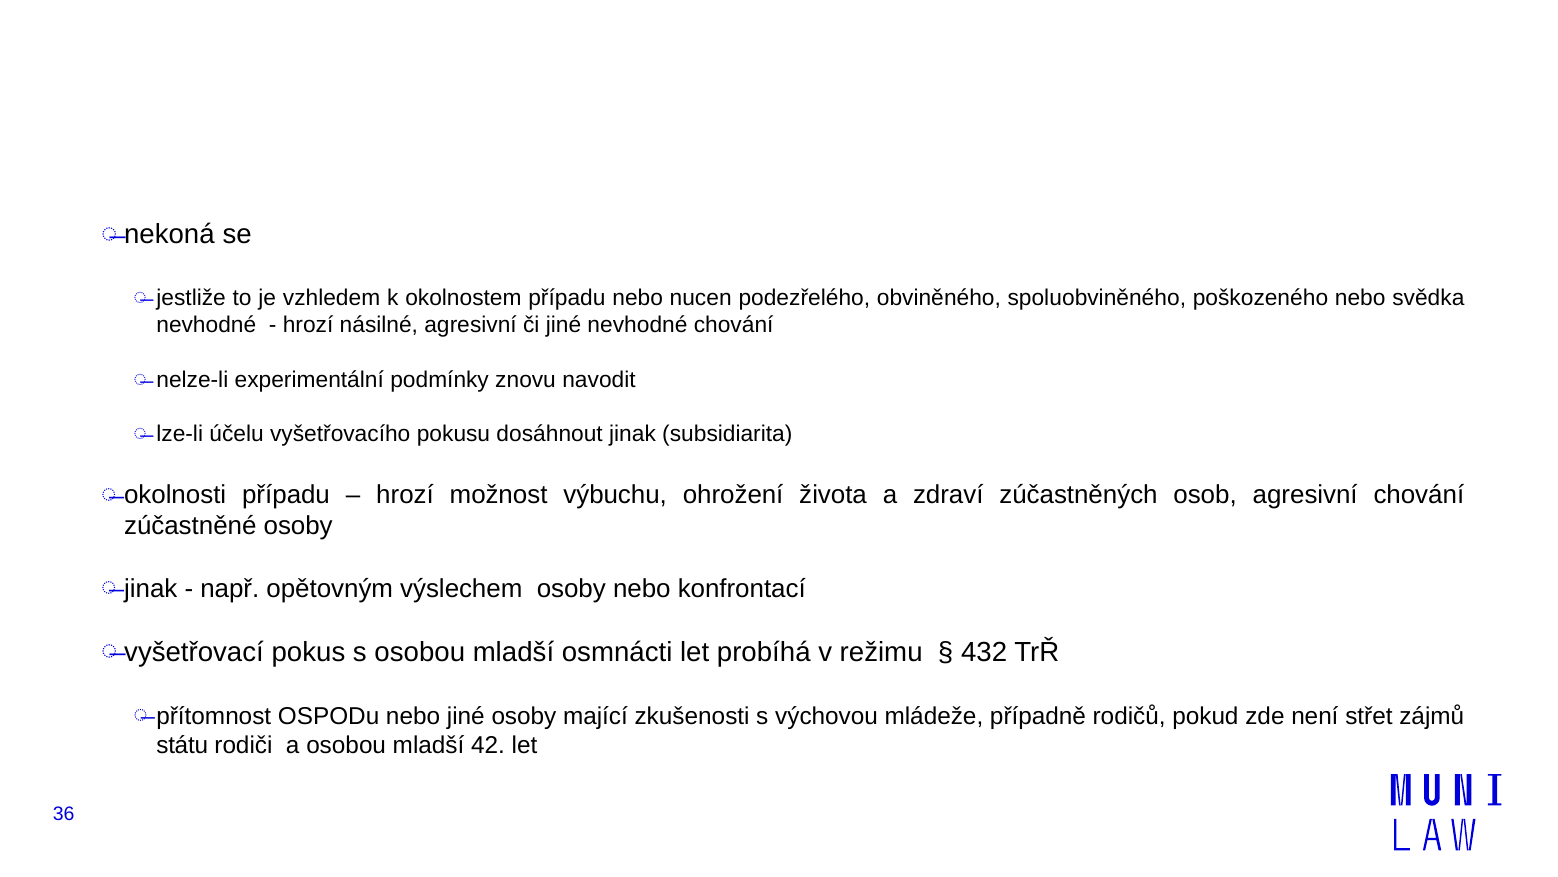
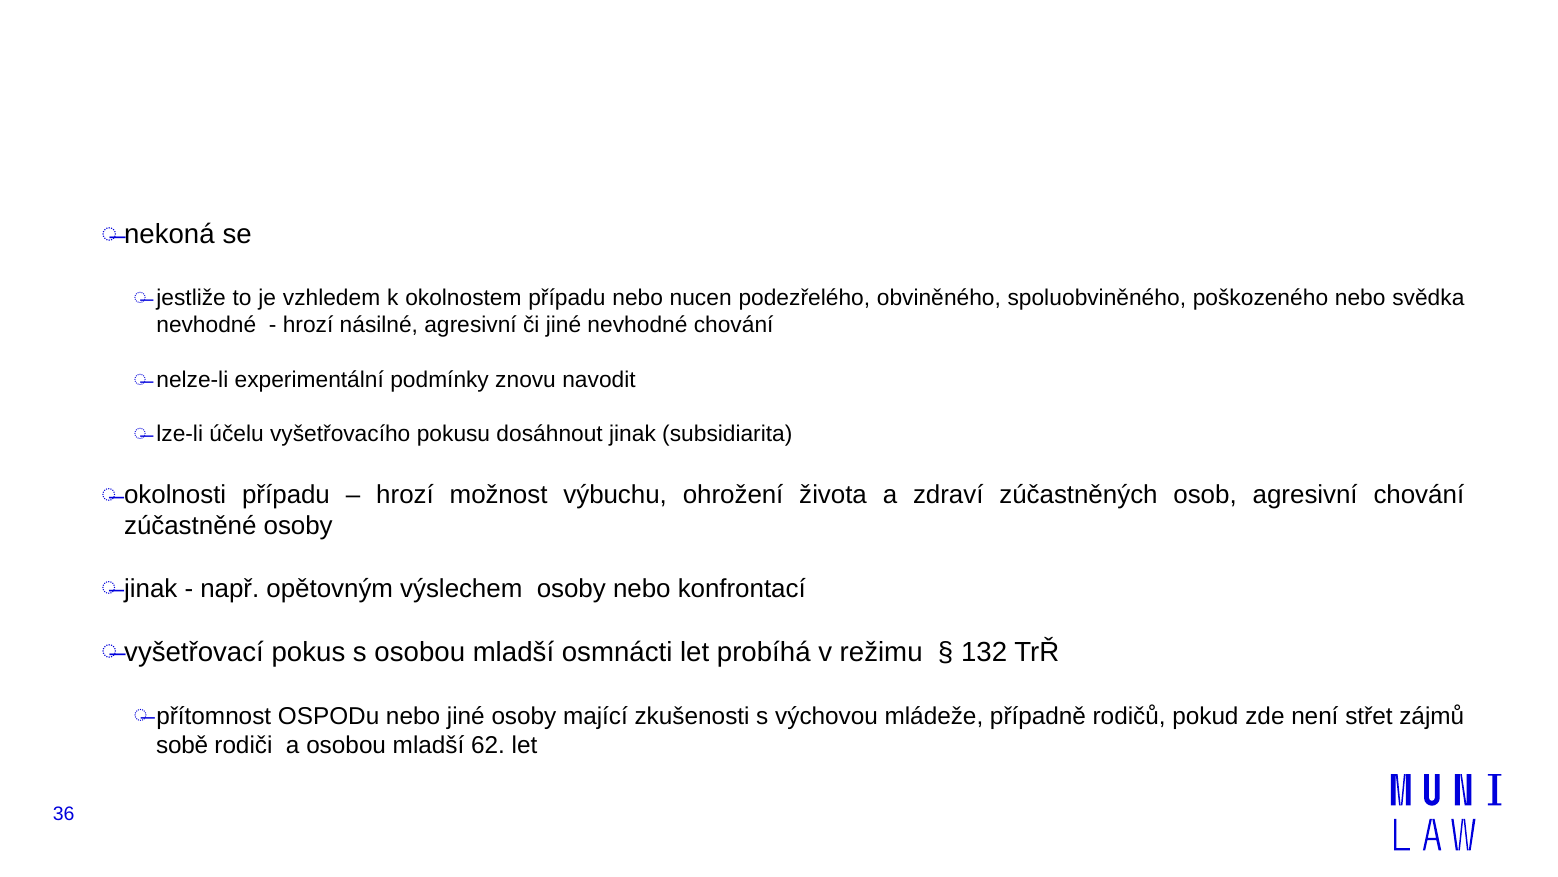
432: 432 -> 132
státu: státu -> sobě
42: 42 -> 62
